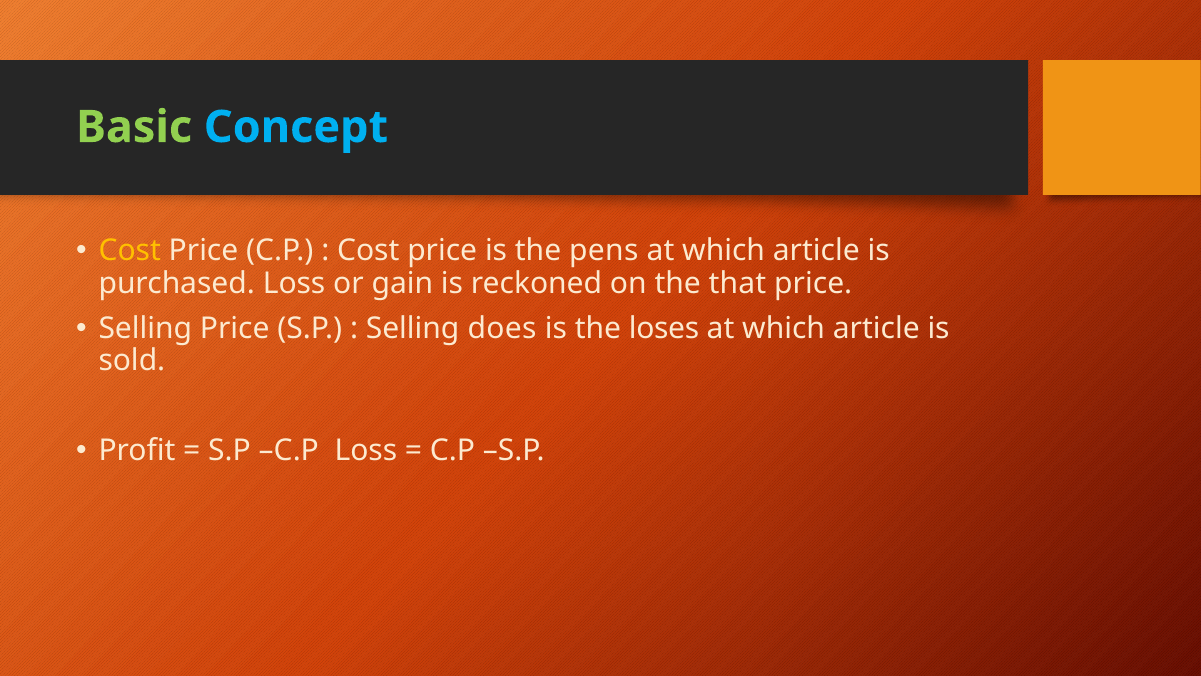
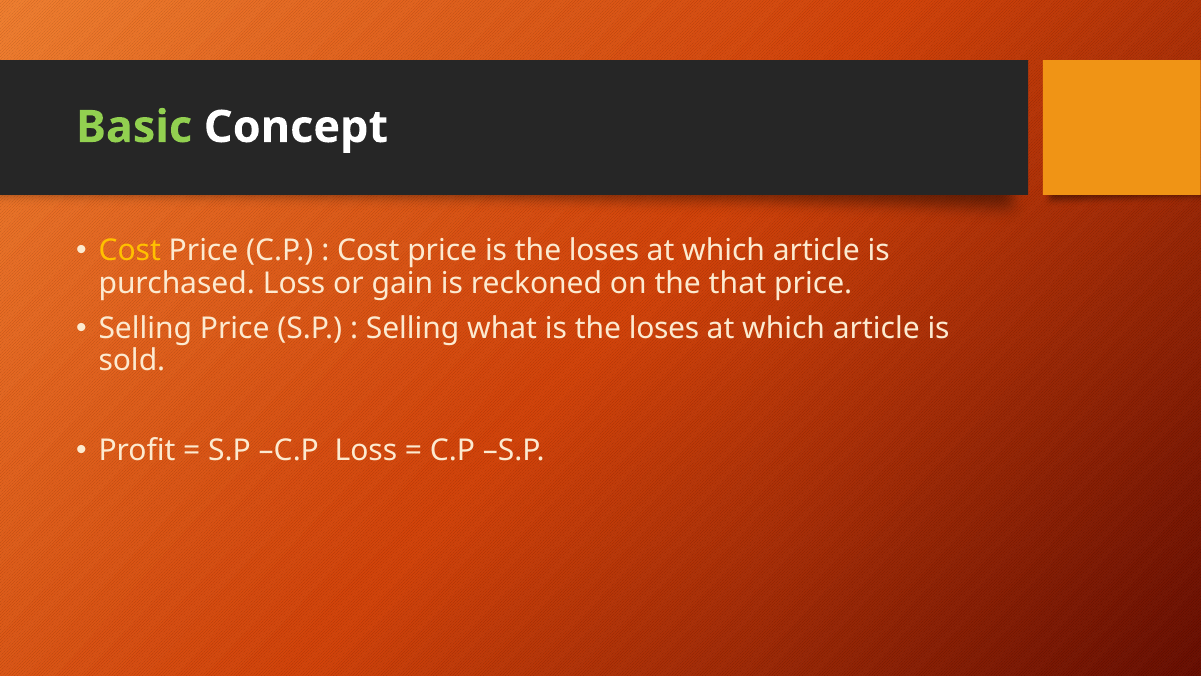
Concept colour: light blue -> white
price is the pens: pens -> loses
does: does -> what
